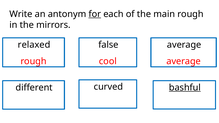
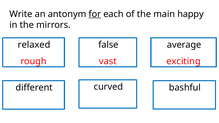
main rough: rough -> happy
cool: cool -> vast
average at (184, 61): average -> exciting
bashful underline: present -> none
